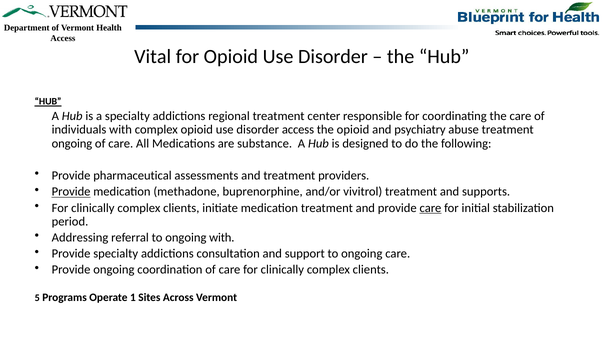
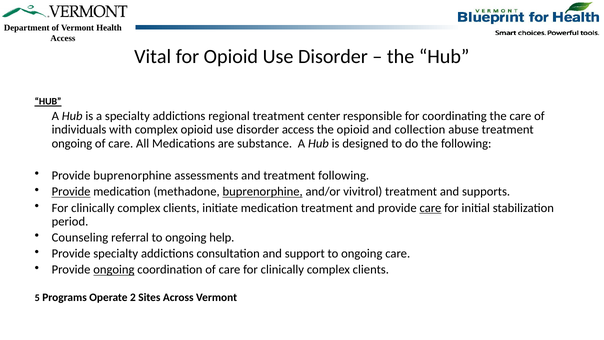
psychiatry: psychiatry -> collection
Provide pharmaceutical: pharmaceutical -> buprenorphine
treatment providers: providers -> following
buprenorphine at (263, 192) underline: none -> present
Addressing: Addressing -> Counseling
ongoing with: with -> help
ongoing at (114, 270) underline: none -> present
1: 1 -> 2
